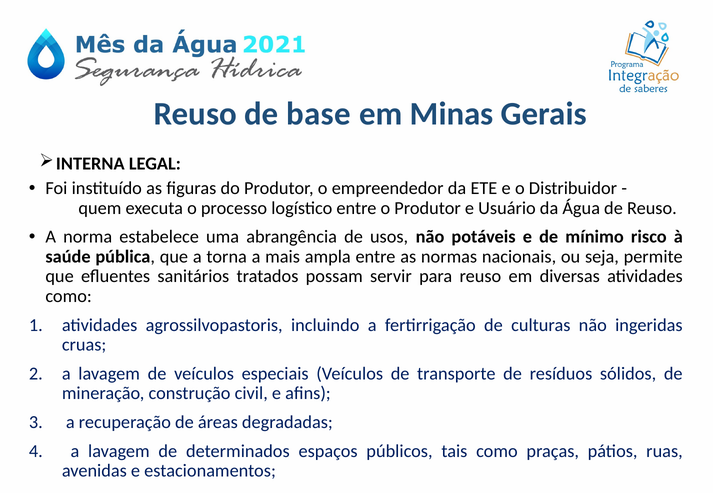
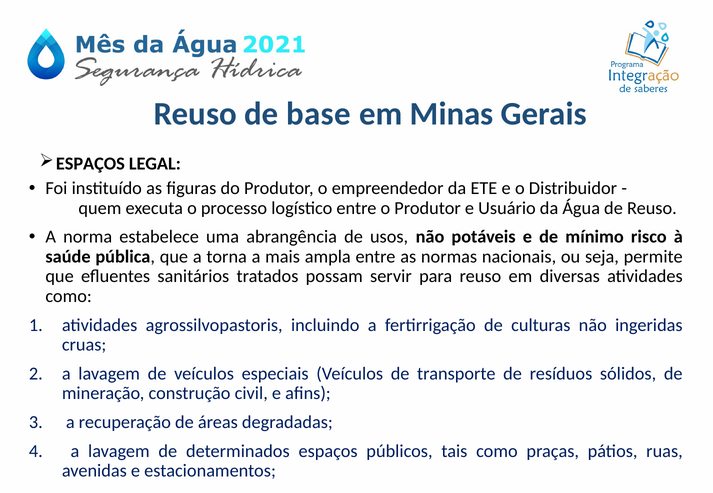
INTERNA at (90, 164): INTERNA -> ESPAÇOS
